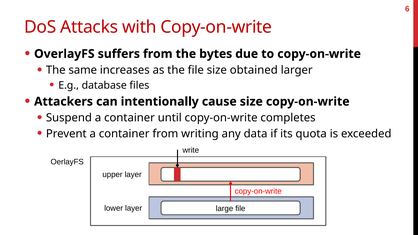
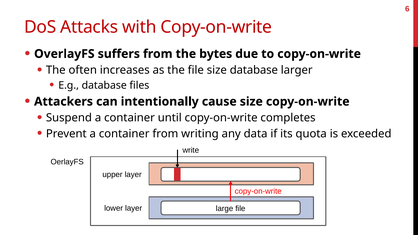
same: same -> often
size obtained: obtained -> database
